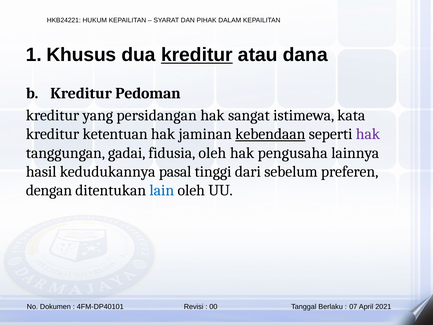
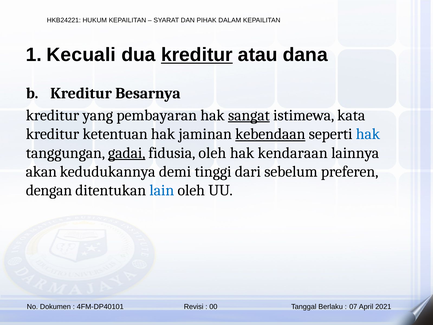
Khusus: Khusus -> Kecuali
Pedoman: Pedoman -> Besarnya
persidangan: persidangan -> pembayaran
sangat underline: none -> present
hak at (368, 134) colour: purple -> blue
gadai underline: none -> present
pengusaha: pengusaha -> kendaraan
hasil: hasil -> akan
pasal: pasal -> demi
